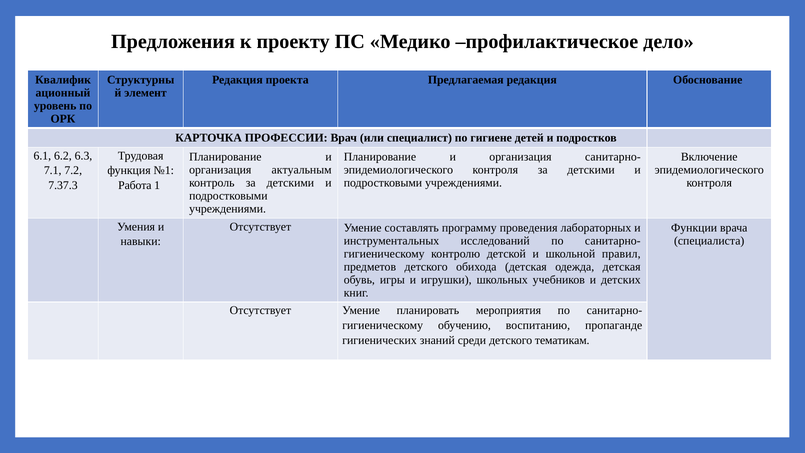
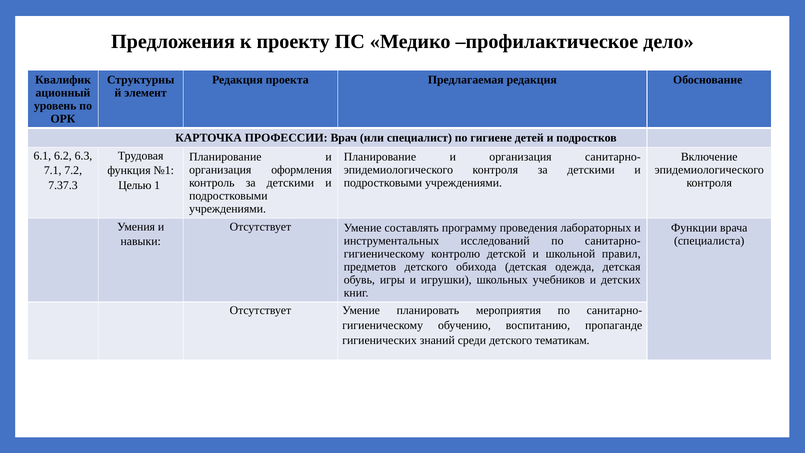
актуальным: актуальным -> оформления
Работа: Работа -> Целью
